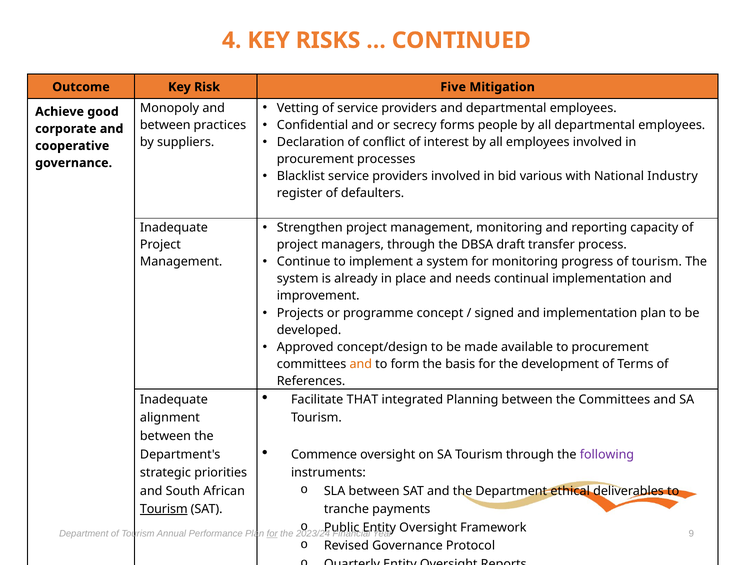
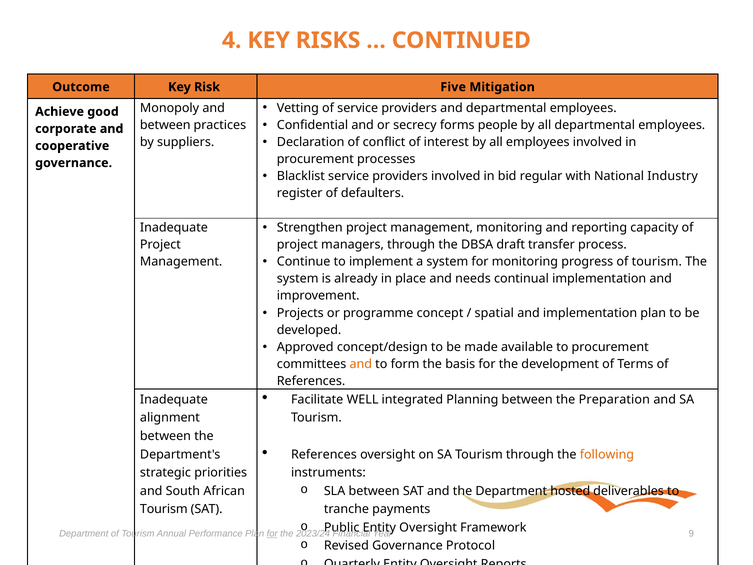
various: various -> regular
signed: signed -> spatial
THAT: THAT -> WELL
the Committees: Committees -> Preparation
Commence at (324, 454): Commence -> References
following colour: purple -> orange
ethical: ethical -> hosted
Tourism at (164, 509) underline: present -> none
